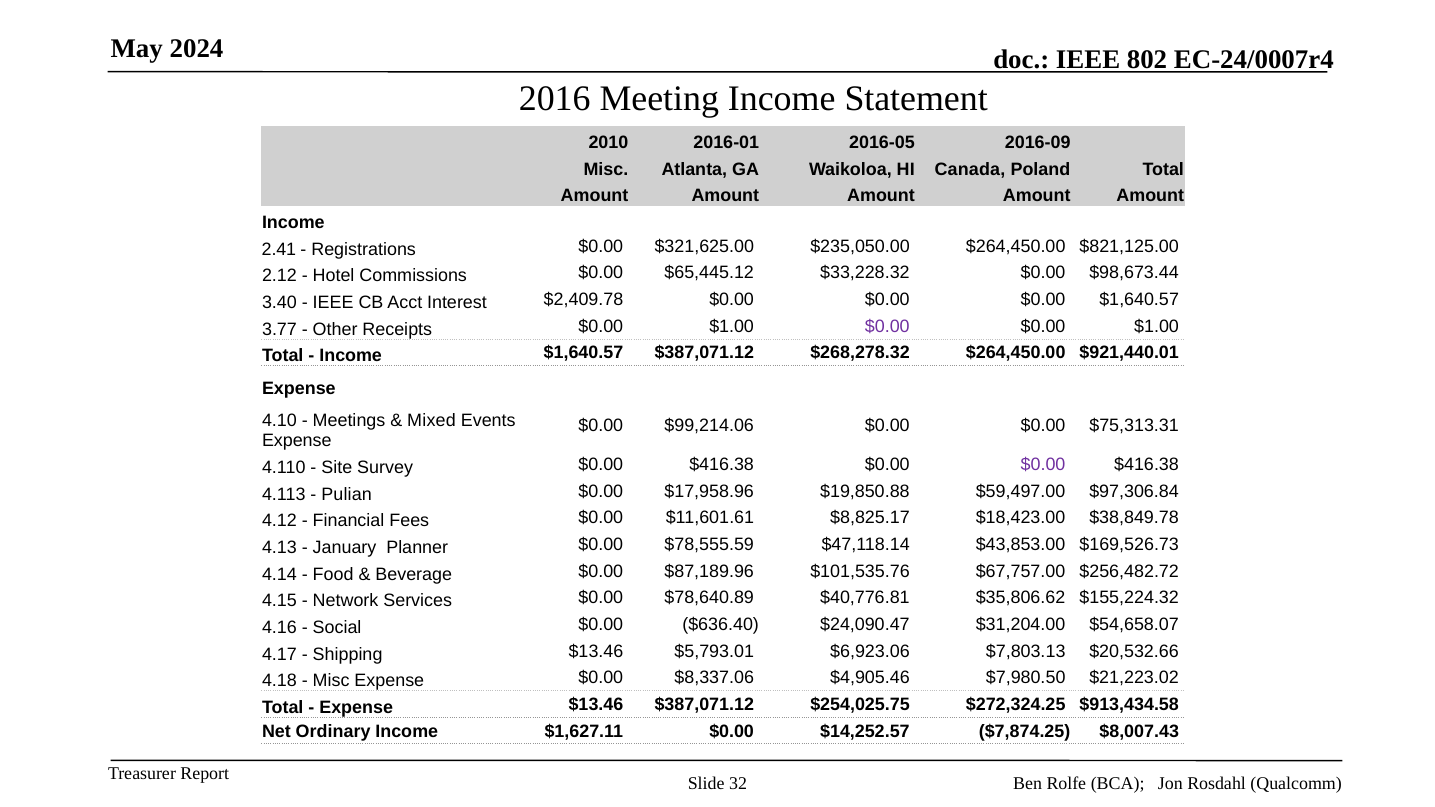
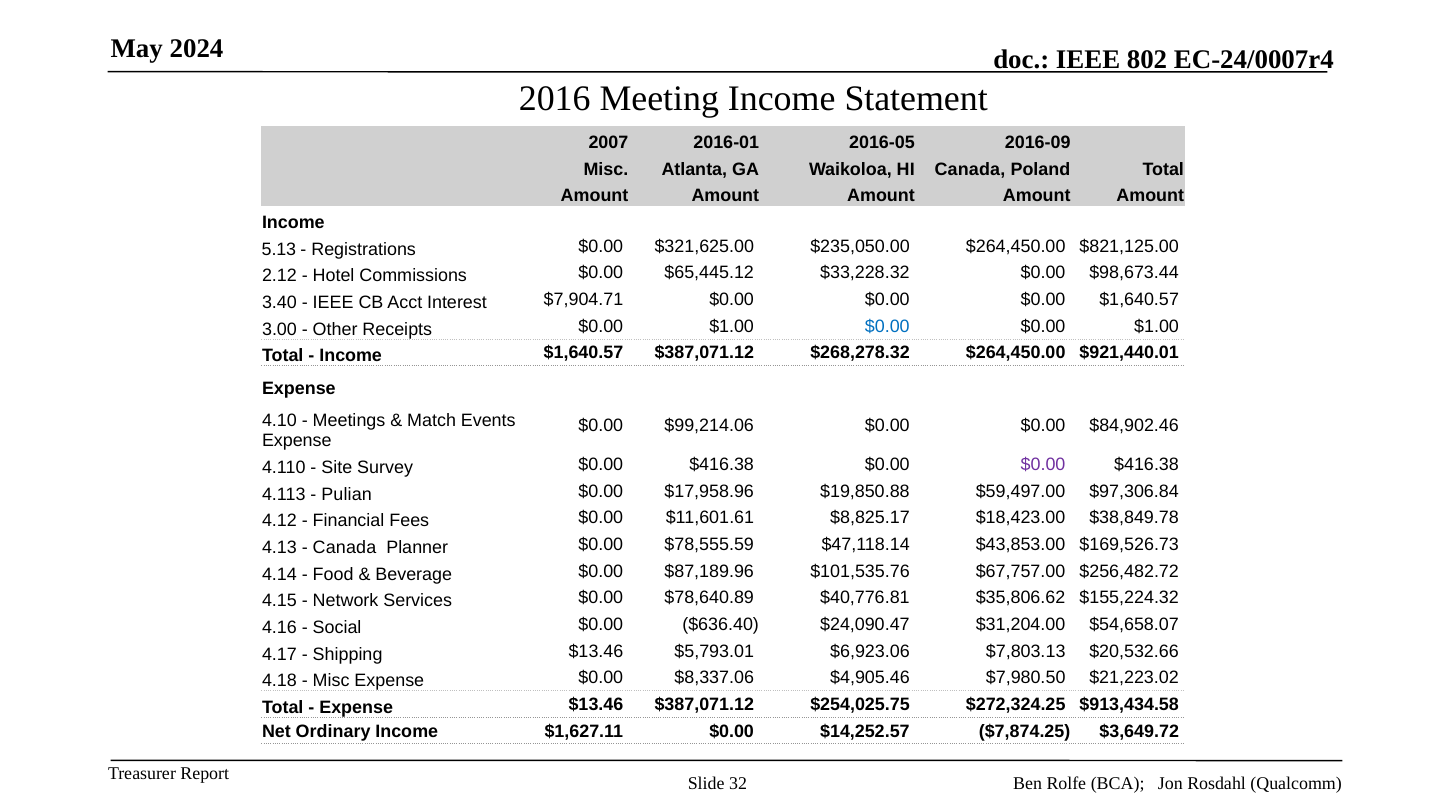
2010: 2010 -> 2007
2.41: 2.41 -> 5.13
$2,409.78: $2,409.78 -> $7,904.71
3.77: 3.77 -> 3.00
$0.00 at (887, 326) colour: purple -> blue
Mixed: Mixed -> Match
$75,313.31: $75,313.31 -> $84,902.46
January at (345, 548): January -> Canada
$8,007.43: $8,007.43 -> $3,649.72
